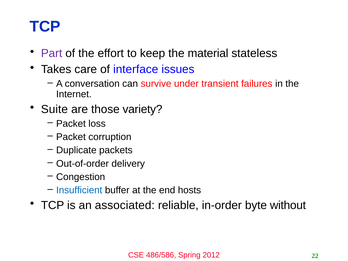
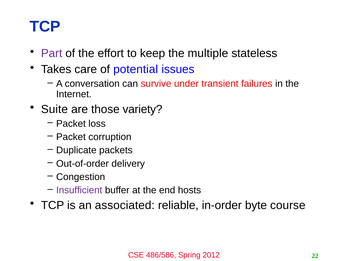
material: material -> multiple
interface: interface -> potential
Insufficient colour: blue -> purple
without: without -> course
